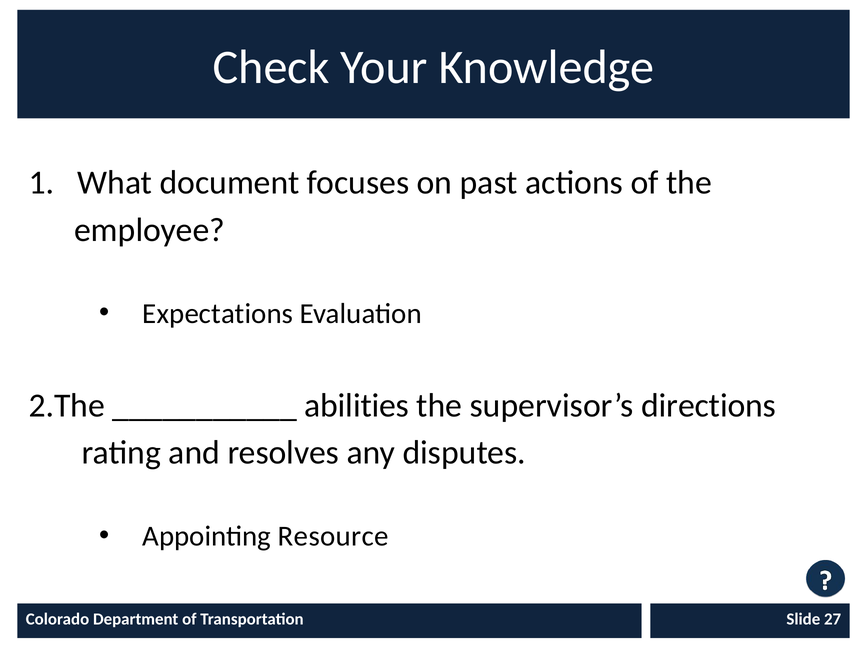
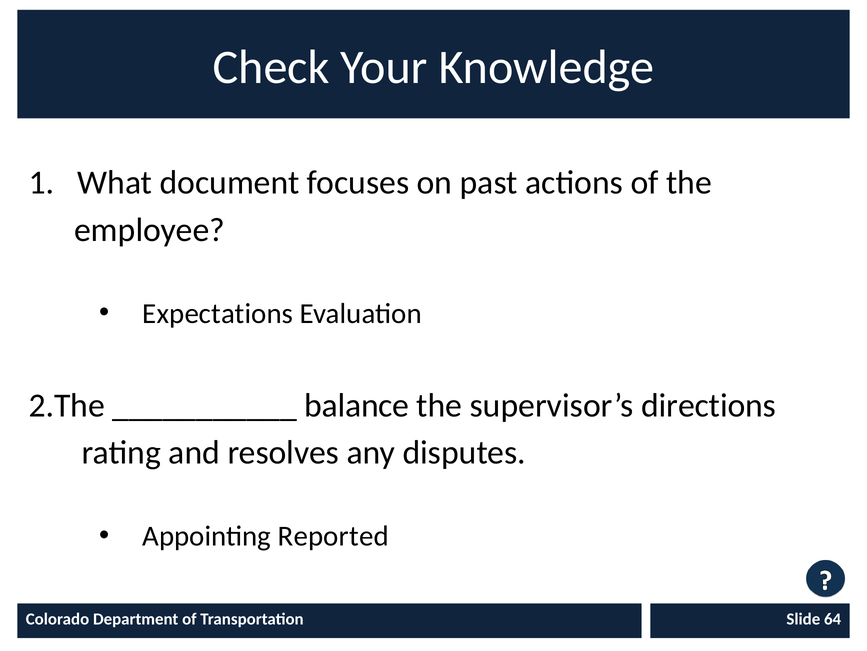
abilities: abilities -> balance
Resource: Resource -> Reported
27: 27 -> 64
